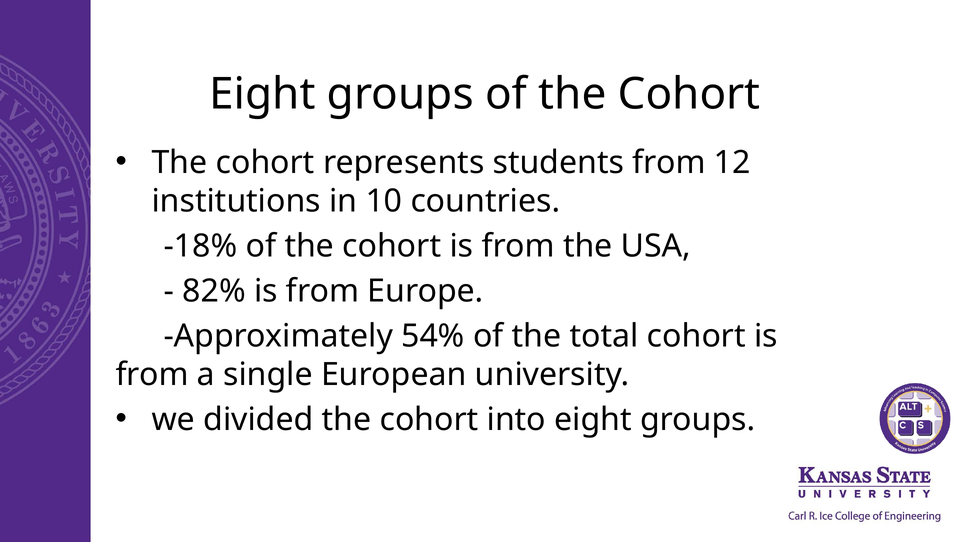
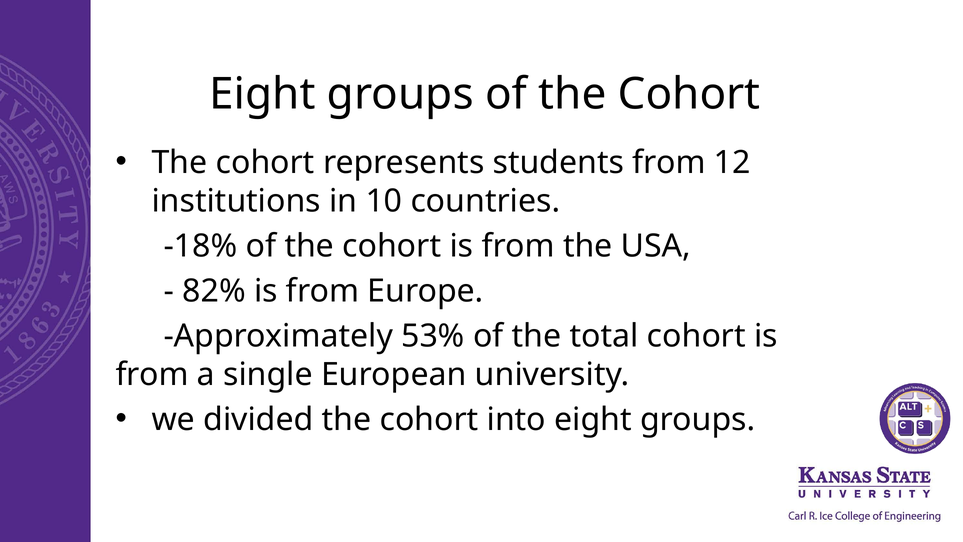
54%: 54% -> 53%
